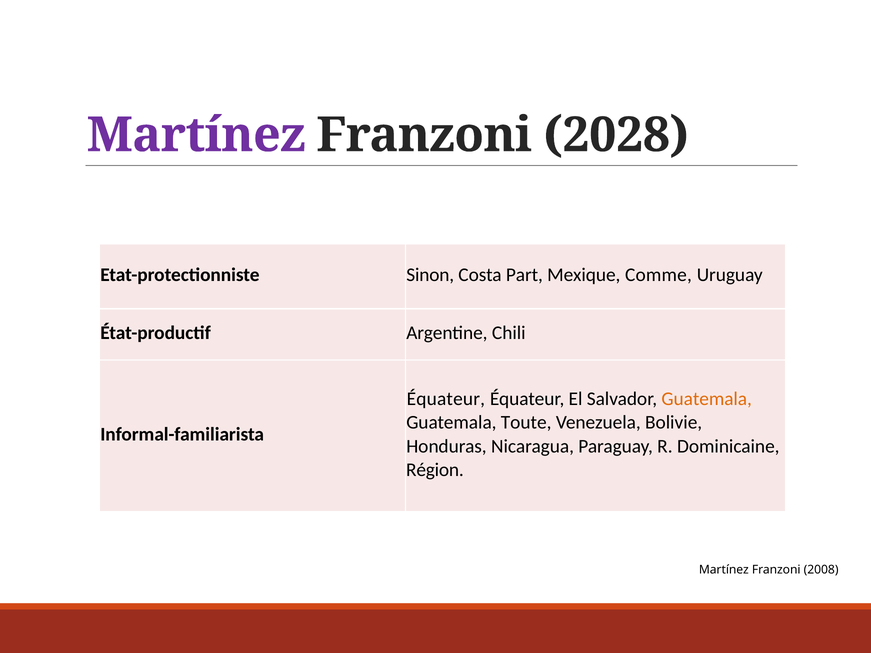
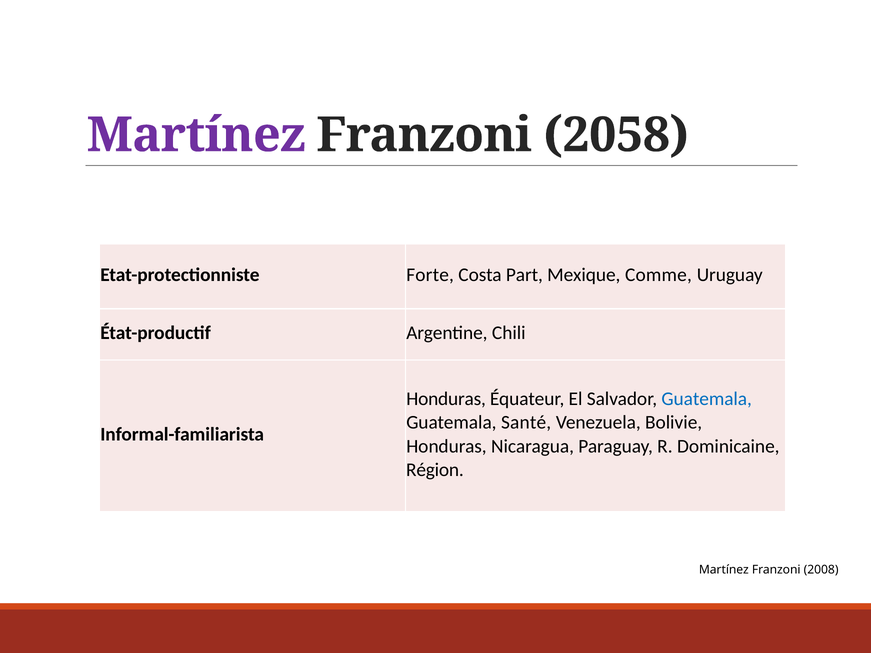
2028: 2028 -> 2058
Sinon: Sinon -> Forte
Équateur at (446, 399): Équateur -> Honduras
Guatemala at (707, 399) colour: orange -> blue
Toute: Toute -> Santé
